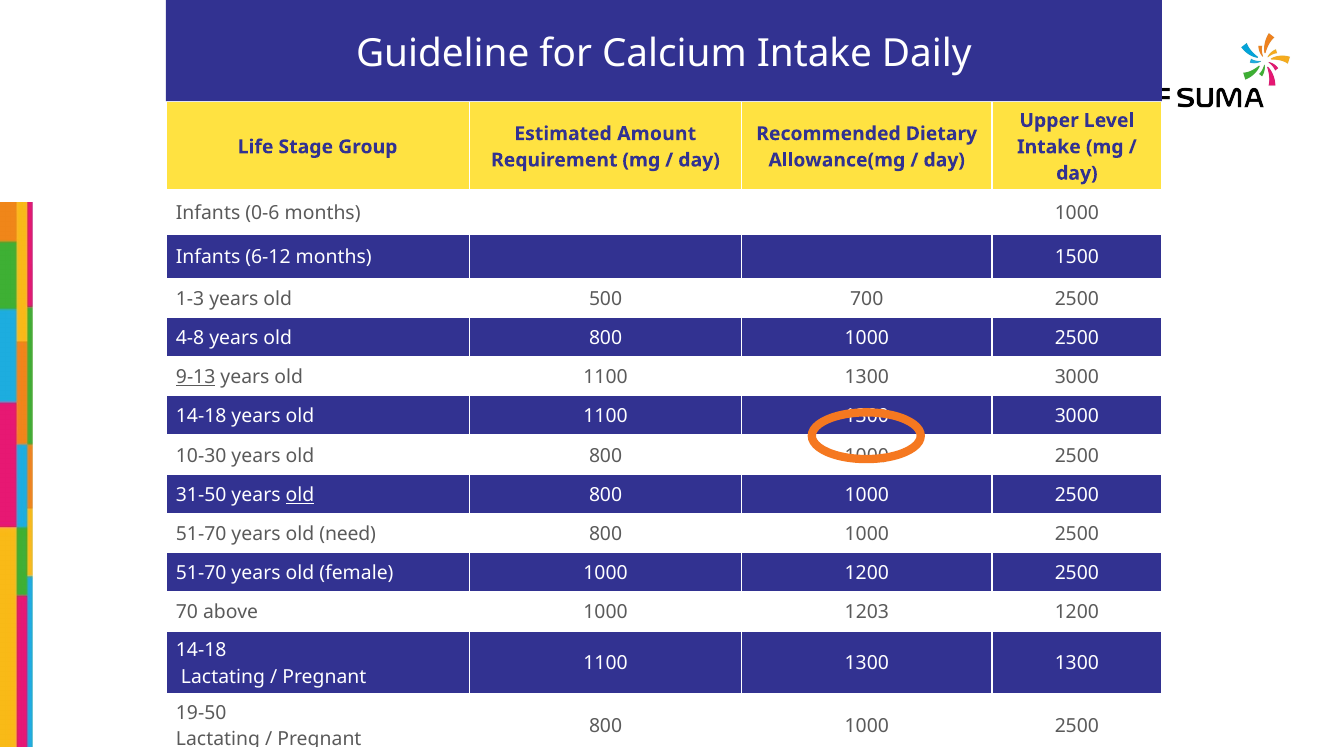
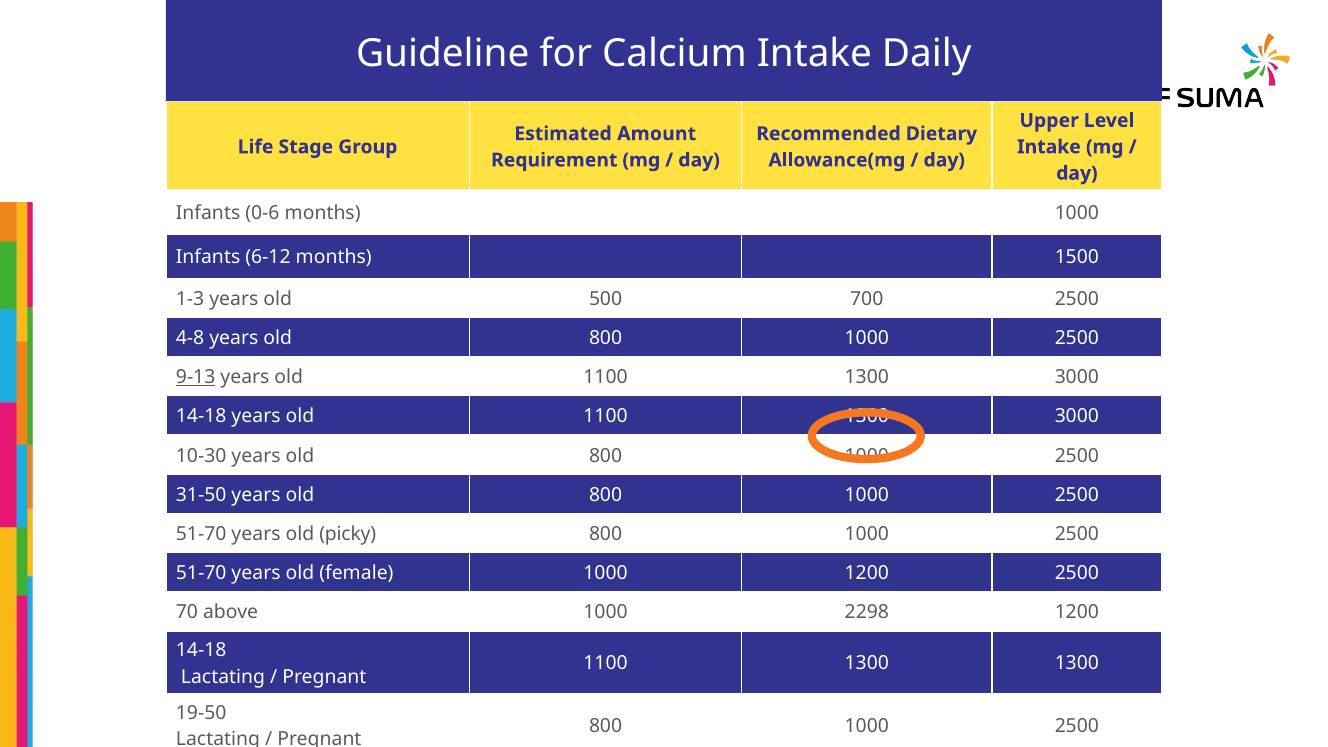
old at (300, 495) underline: present -> none
need: need -> picky
1203: 1203 -> 2298
